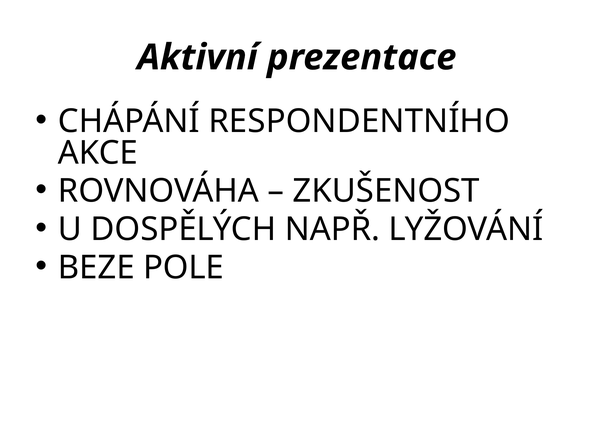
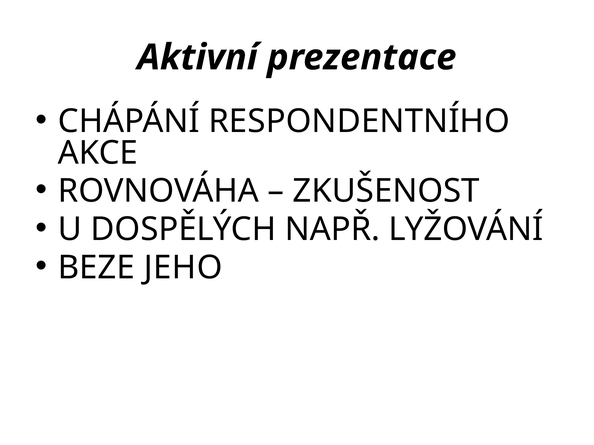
POLE: POLE -> JEHO
